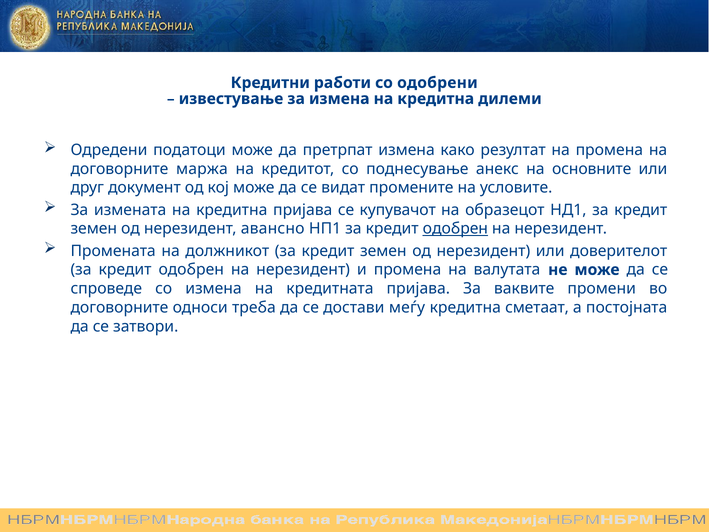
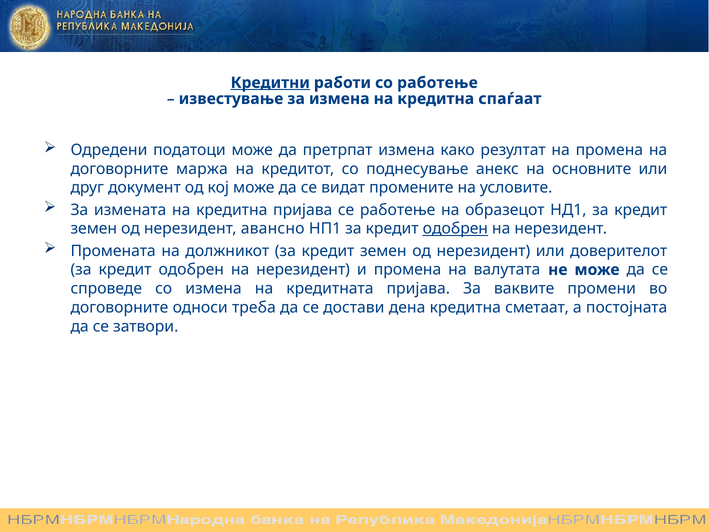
Кредитни underline: none -> present
со одобрени: одобрени -> работење
дилеми: дилеми -> спаѓаат
се купувачот: купувачот -> работење
меѓу: меѓу -> дена
